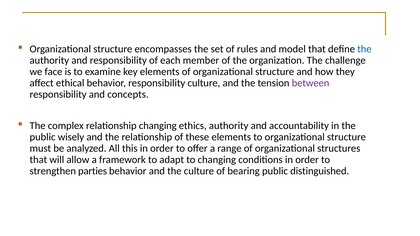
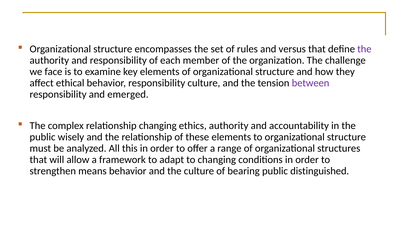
model: model -> versus
the at (364, 49) colour: blue -> purple
concepts: concepts -> emerged
parties: parties -> means
